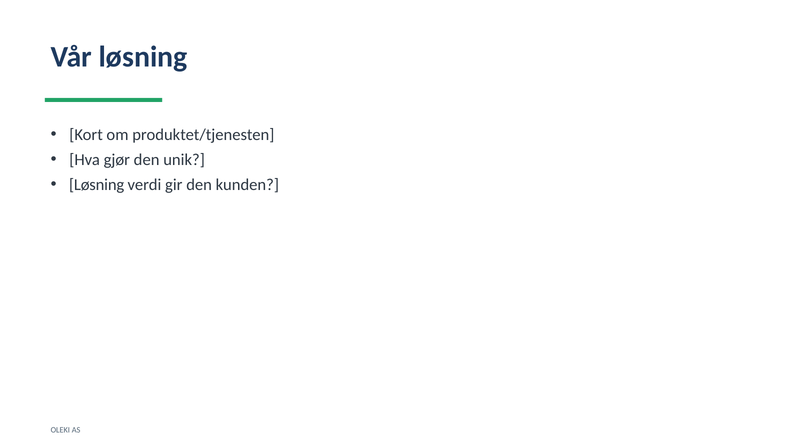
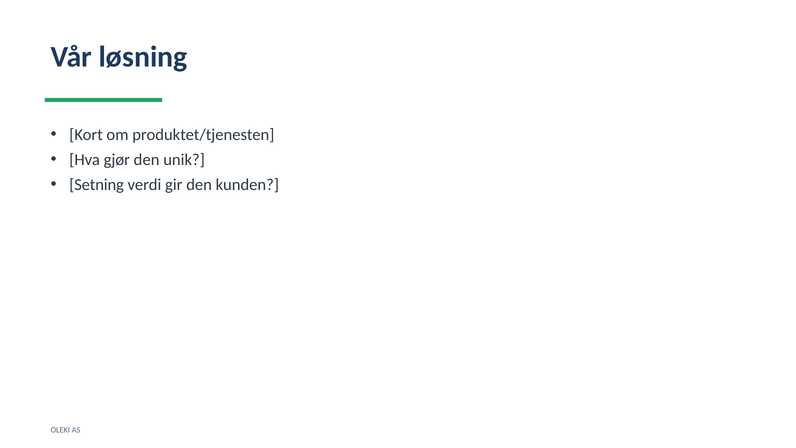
Løsning at (97, 185): Løsning -> Setning
